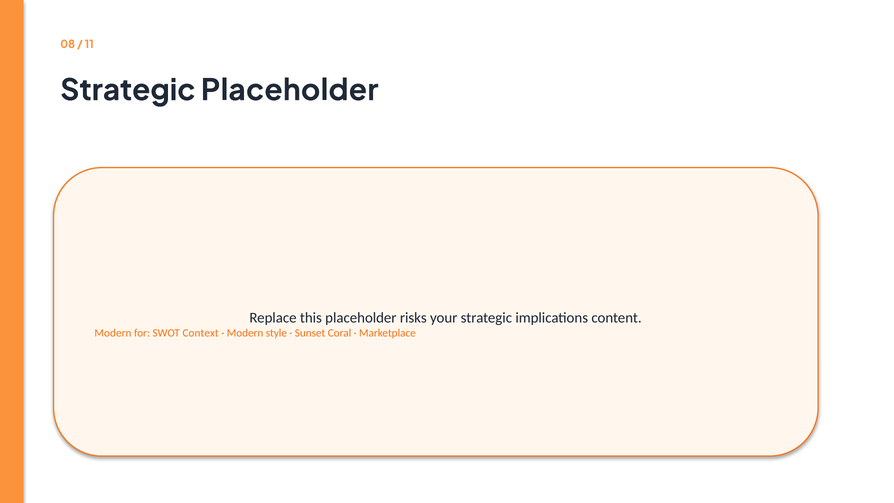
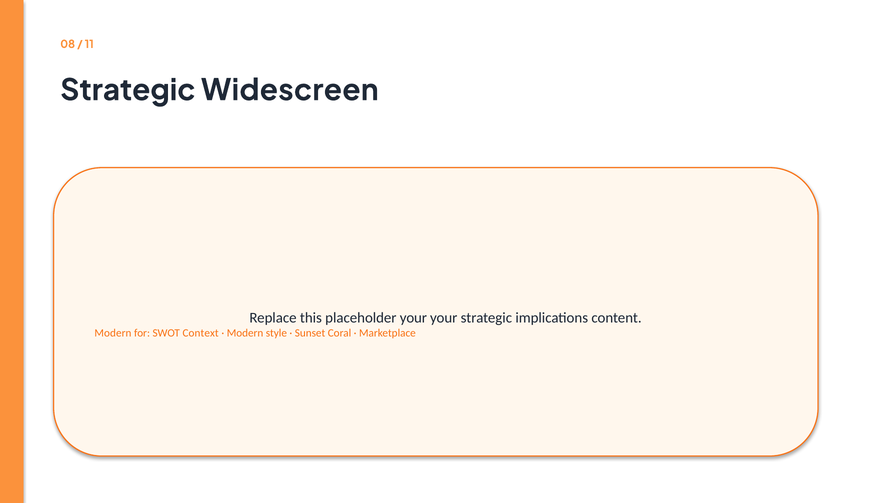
Strategic Placeholder: Placeholder -> Widescreen
placeholder risks: risks -> your
